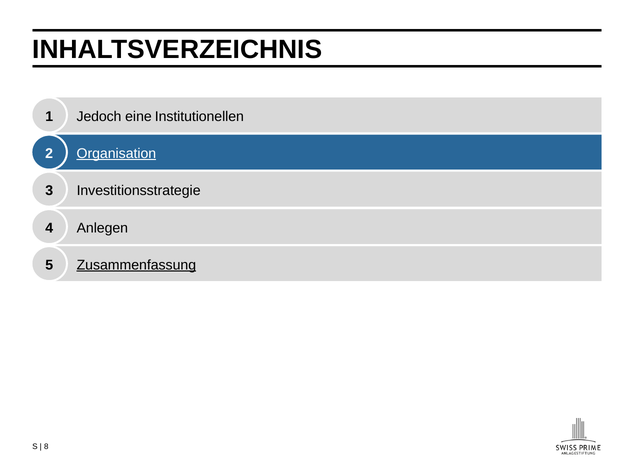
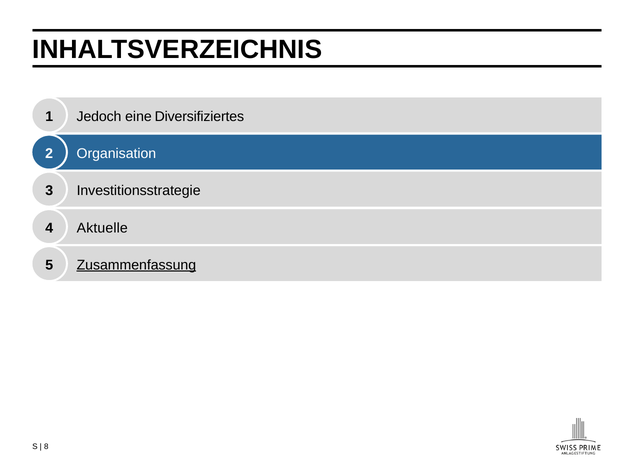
Institutionellen: Institutionellen -> Diversifiziertes
Organisation underline: present -> none
Anlegen: Anlegen -> Aktuelle
